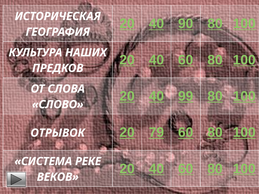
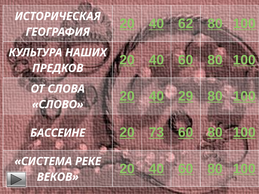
90: 90 -> 62
99: 99 -> 29
ОТРЫВОК: ОТРЫВОК -> БАССЕИНЕ
79: 79 -> 73
